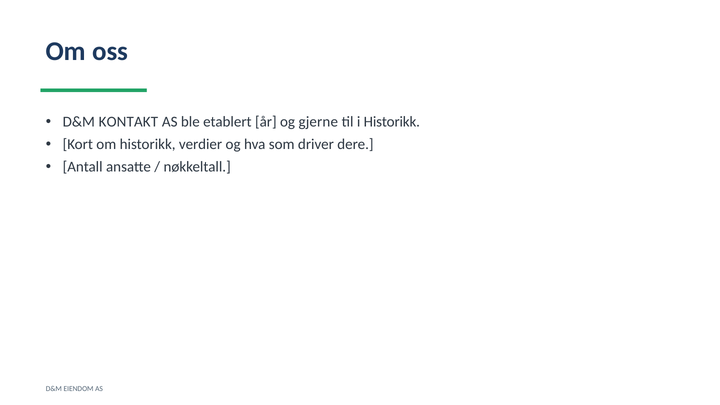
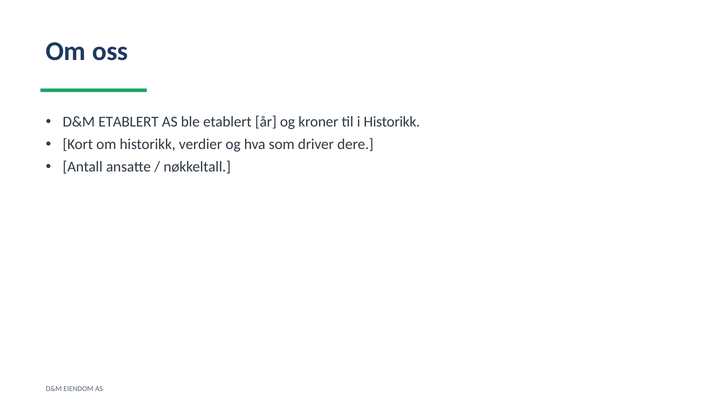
D&M KONTAKT: KONTAKT -> ETABLERT
gjerne: gjerne -> kroner
